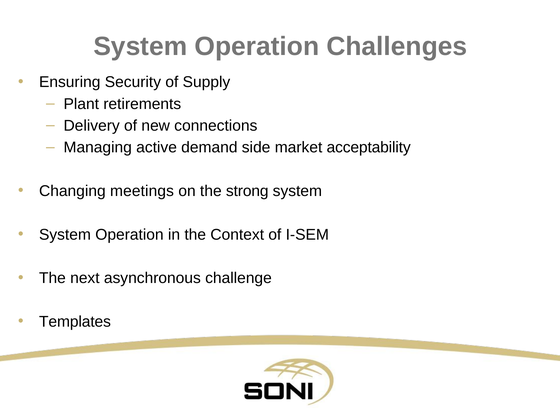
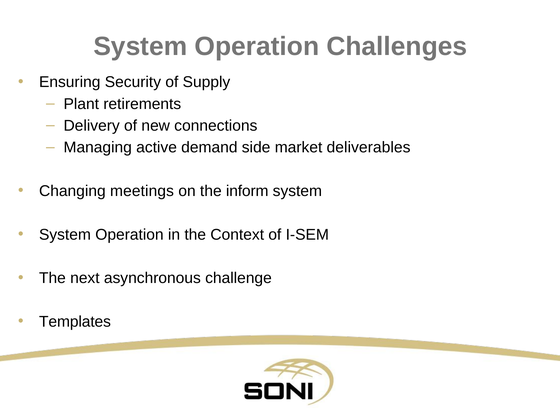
acceptability: acceptability -> deliverables
strong: strong -> inform
